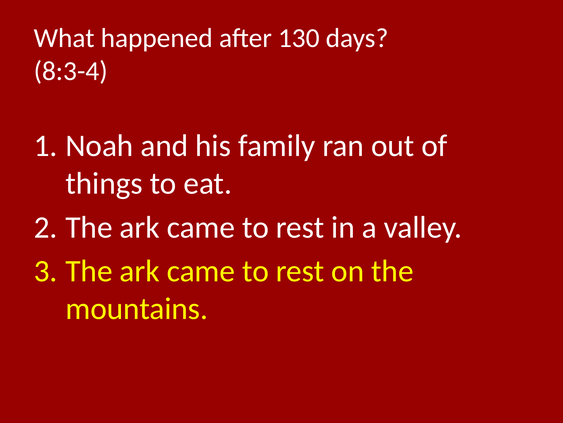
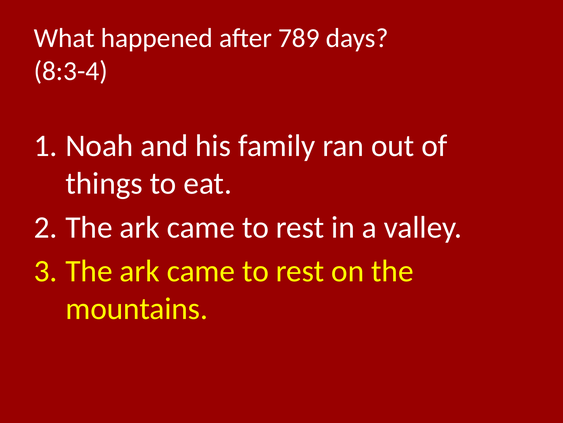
130: 130 -> 789
